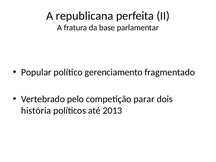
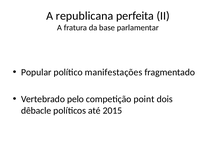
gerenciamento: gerenciamento -> manifestações
parar: parar -> point
história: história -> dêbacle
2013: 2013 -> 2015
